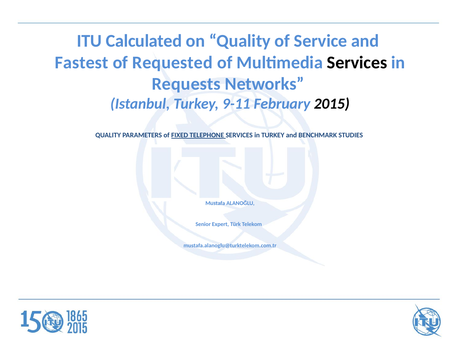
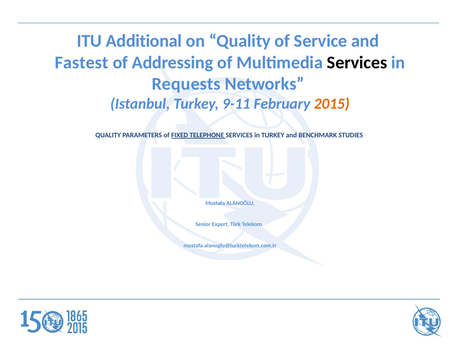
Calculated: Calculated -> Additional
Requested: Requested -> Addressing
2015 colour: black -> orange
